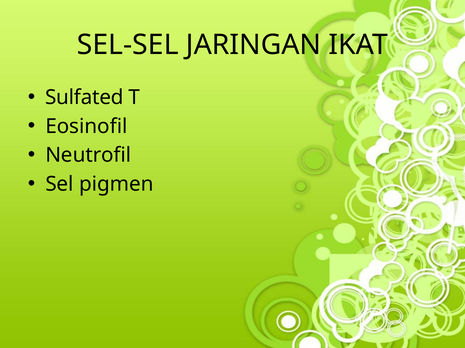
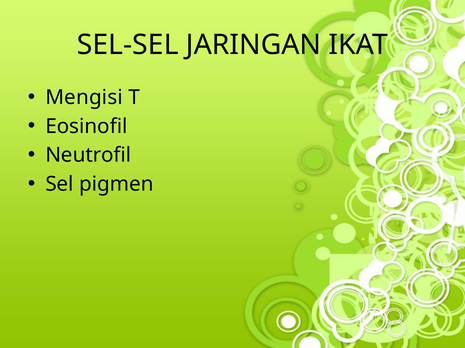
Sulfated: Sulfated -> Mengisi
